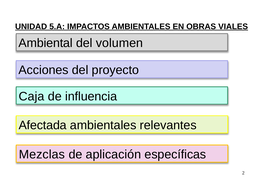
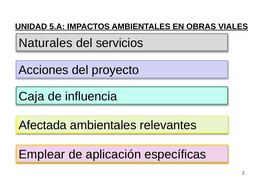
Ambiental: Ambiental -> Naturales
volumen: volumen -> servicios
Mezclas: Mezclas -> Emplear
